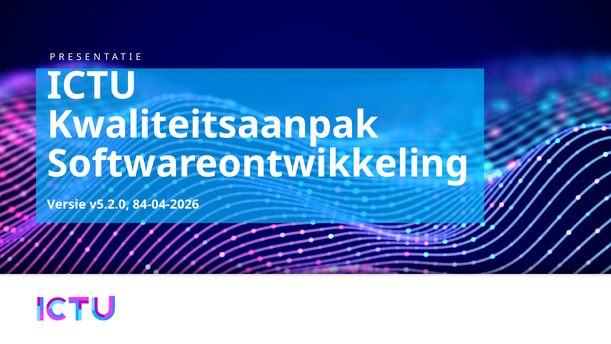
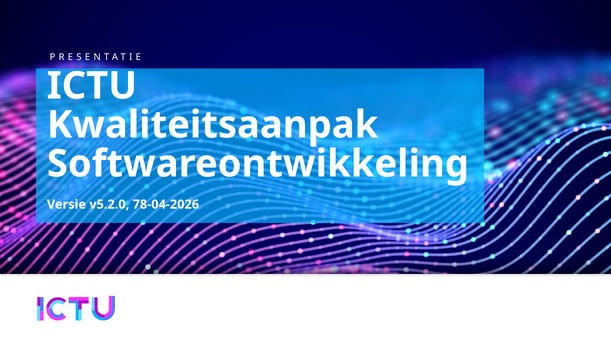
84-04-2026: 84-04-2026 -> 78-04-2026
